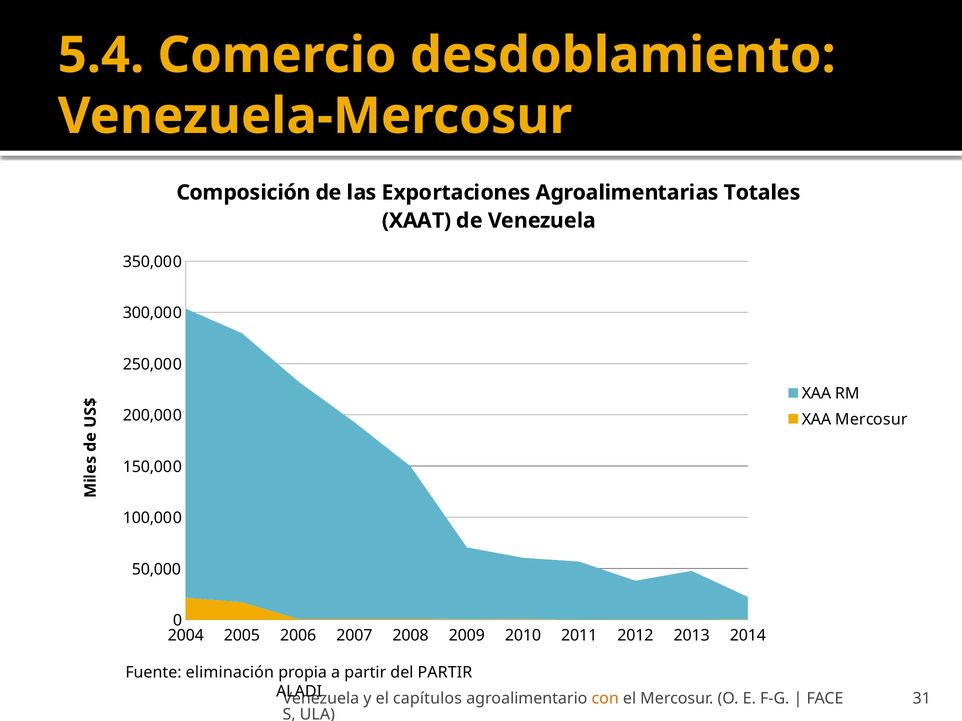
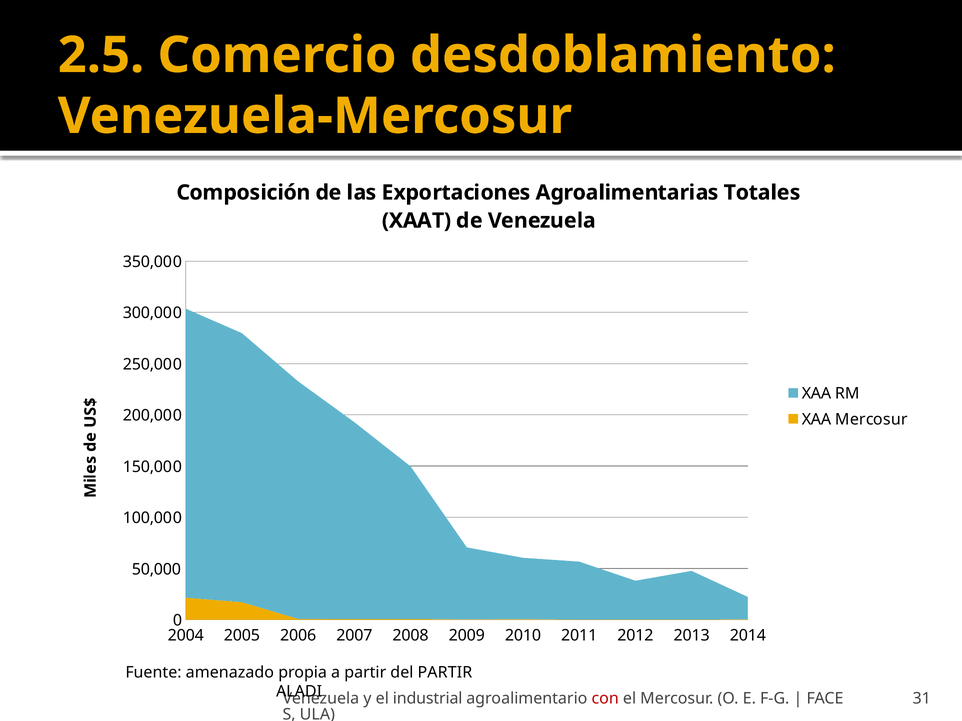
5.4: 5.4 -> 2.5
eliminación: eliminación -> amenazado
capítulos: capítulos -> industrial
con colour: orange -> red
